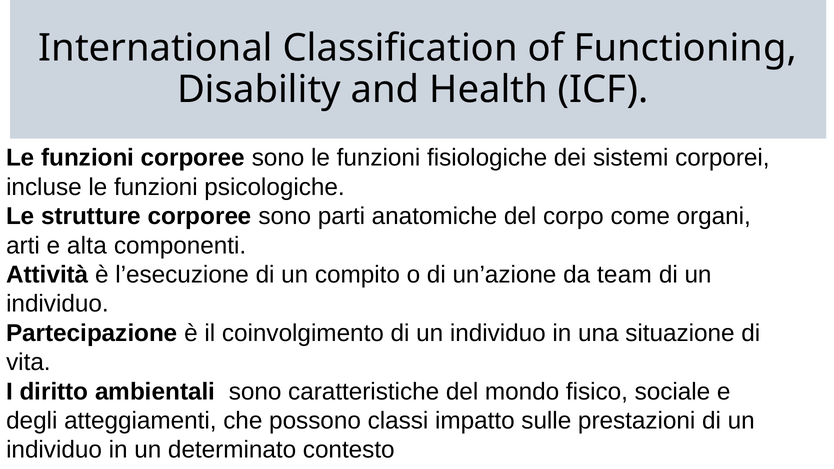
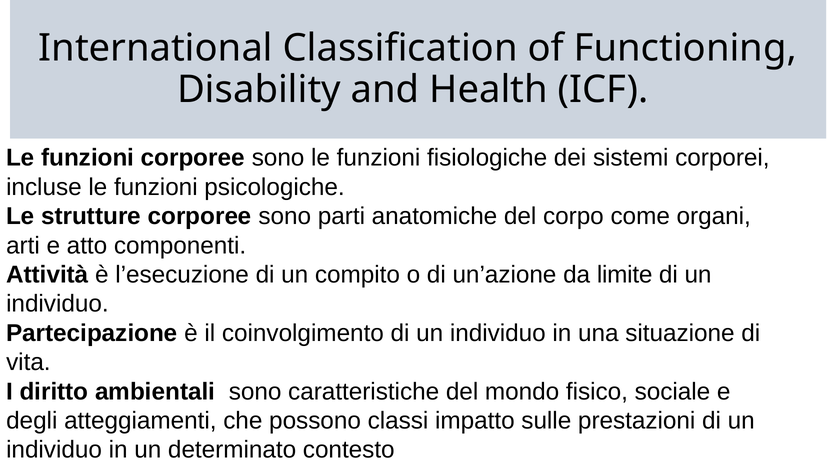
alta: alta -> atto
team: team -> limite
